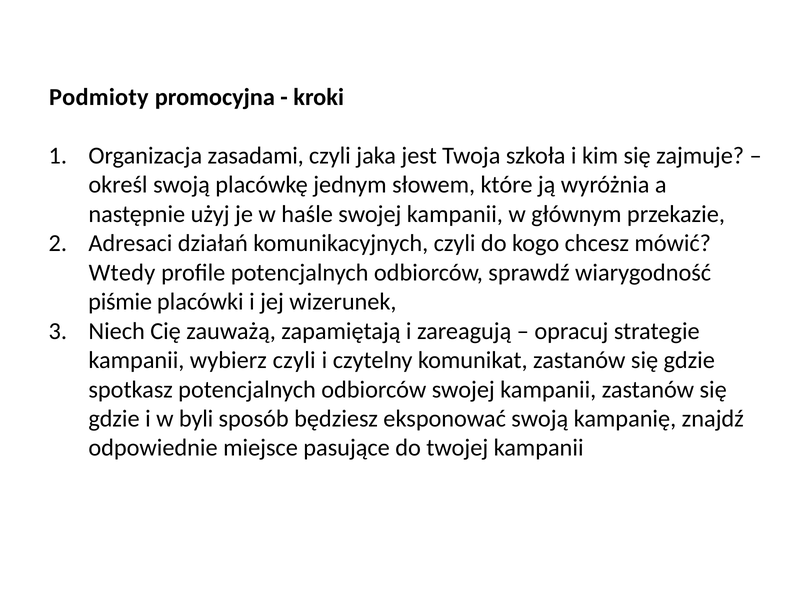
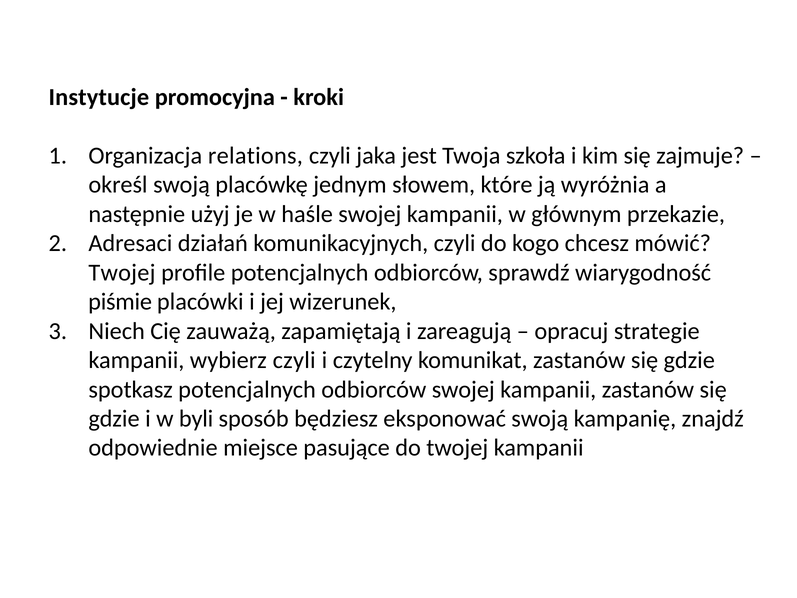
Podmioty: Podmioty -> Instytucje
zasadami: zasadami -> relations
Wtedy at (122, 272): Wtedy -> Twojej
